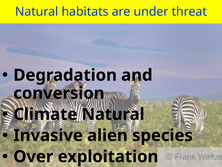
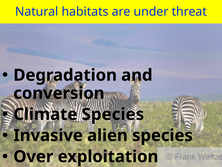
Climate Natural: Natural -> Species
